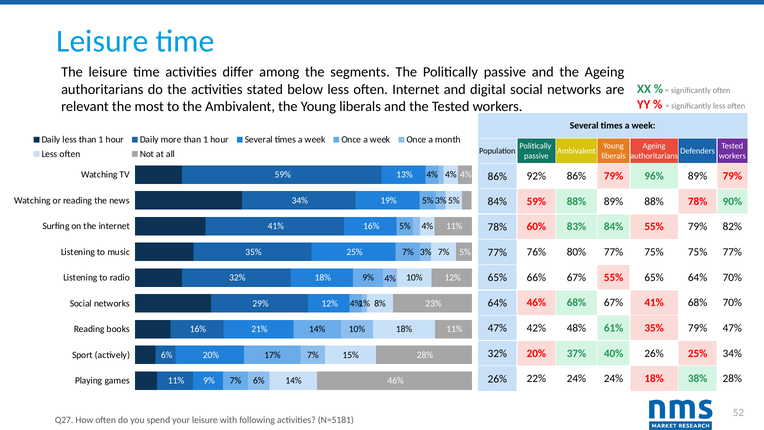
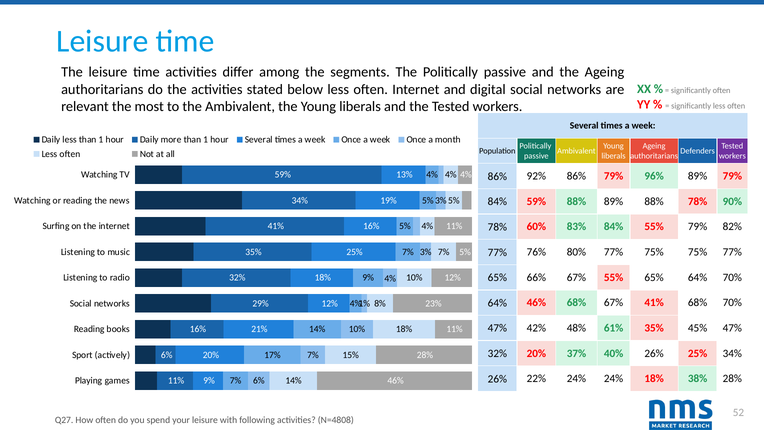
35% 79%: 79% -> 45%
N=5181: N=5181 -> N=4808
